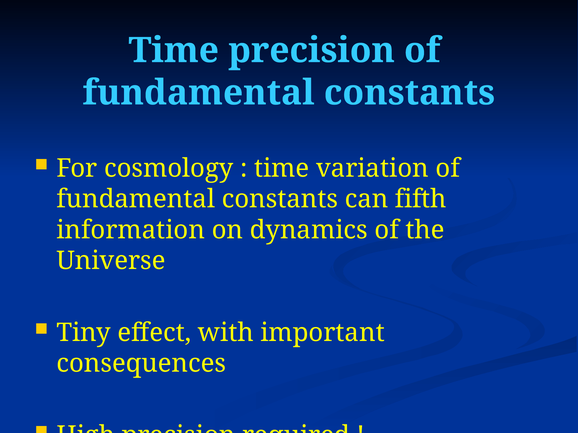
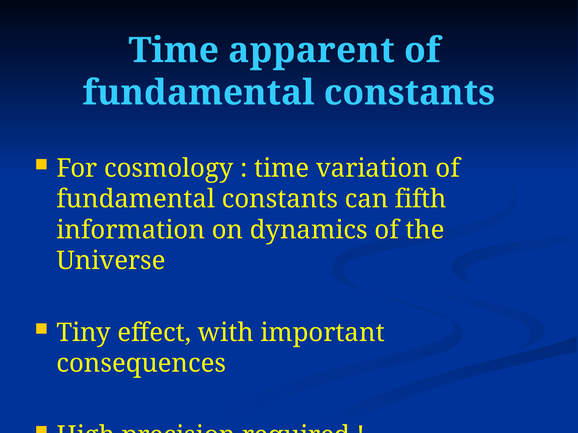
Time precision: precision -> apparent
